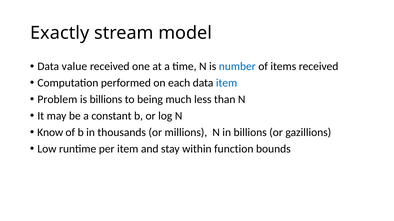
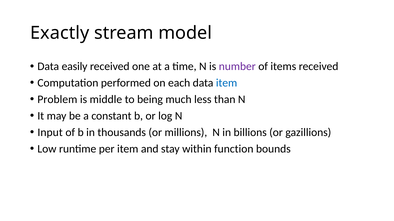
value: value -> easily
number colour: blue -> purple
is billions: billions -> middle
Know: Know -> Input
